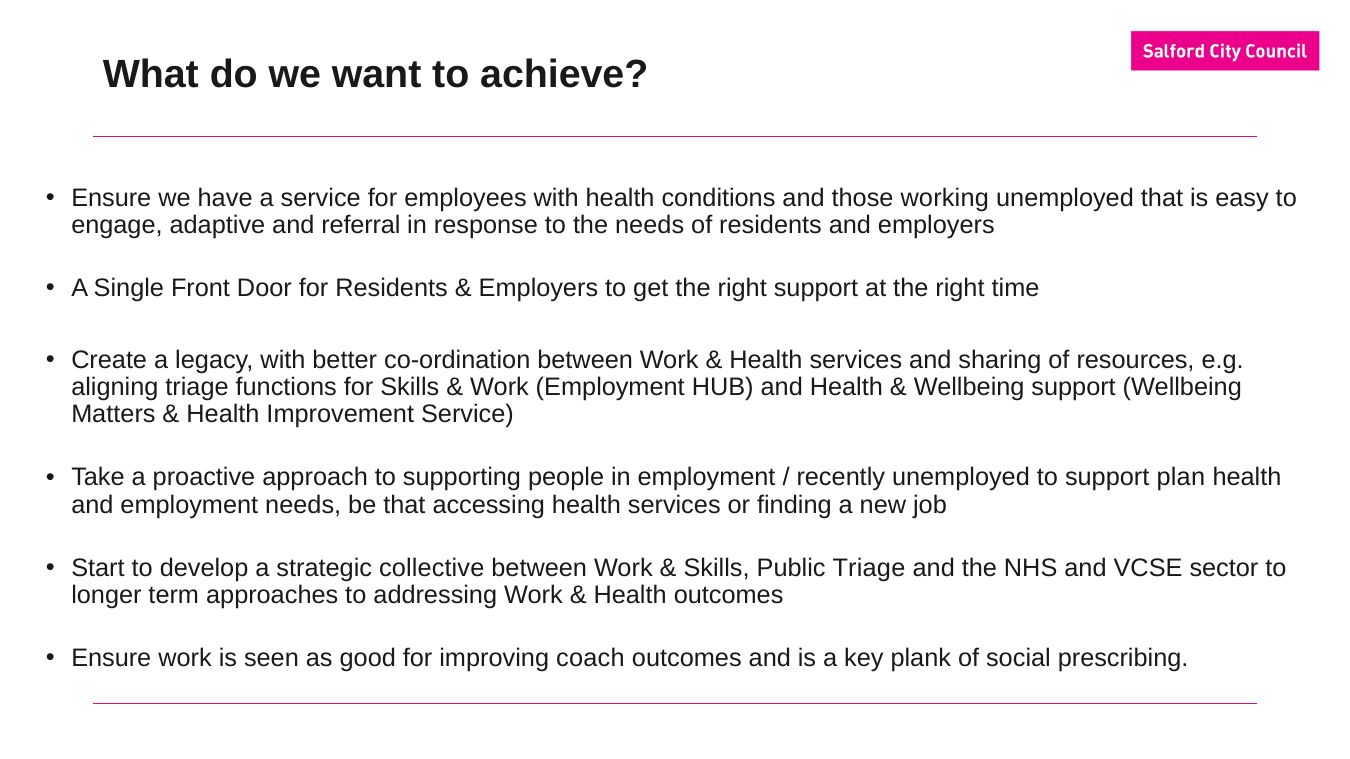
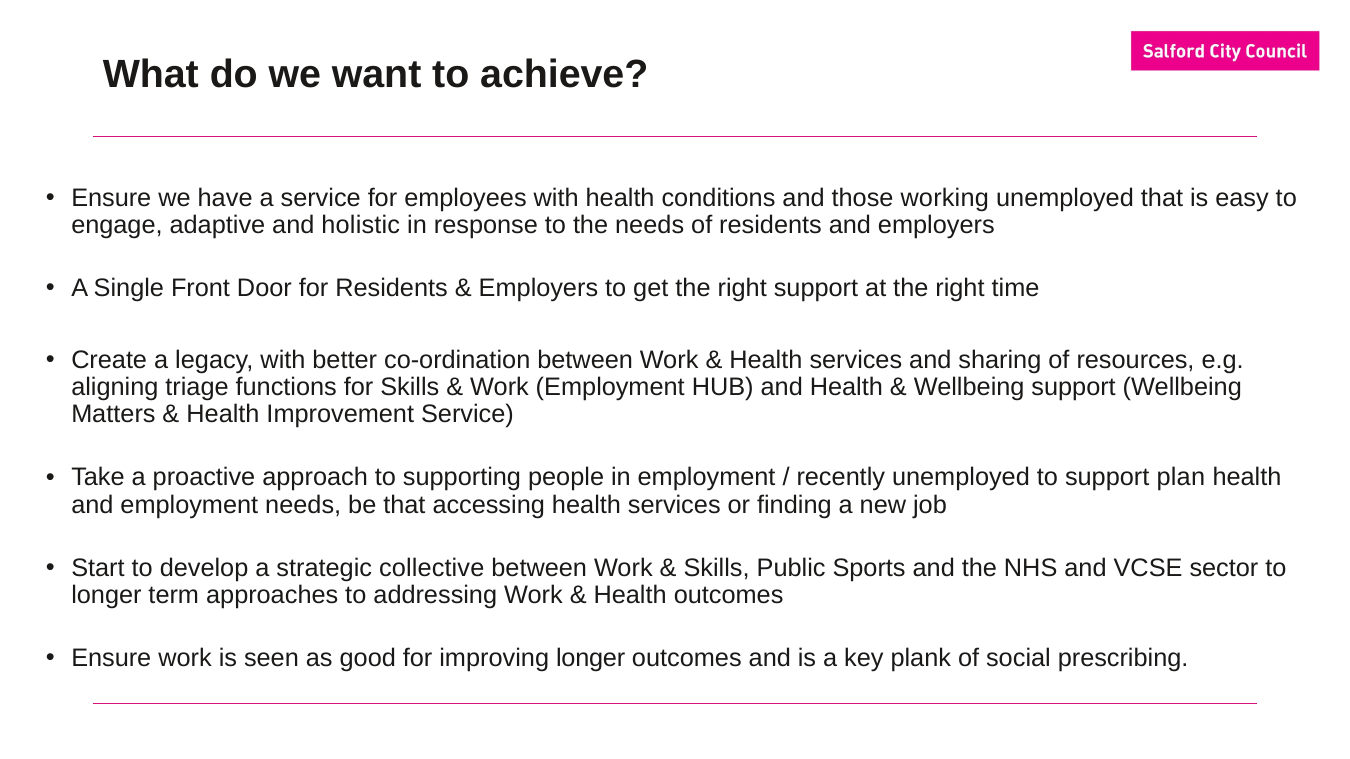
referral: referral -> holistic
Public Triage: Triage -> Sports
improving coach: coach -> longer
